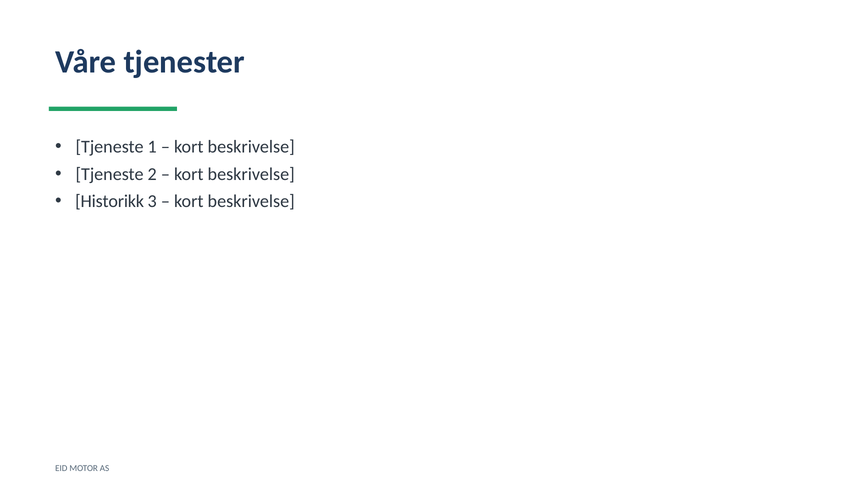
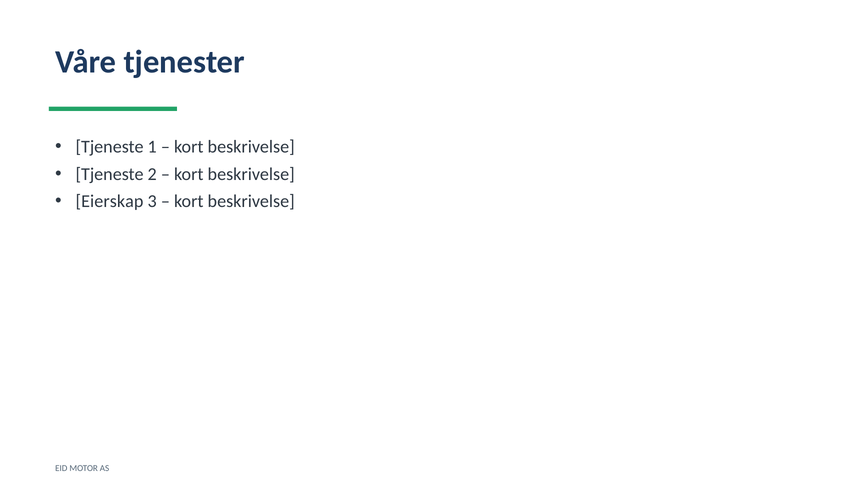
Historikk: Historikk -> Eierskap
